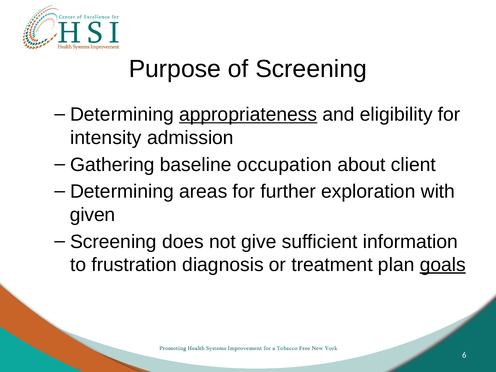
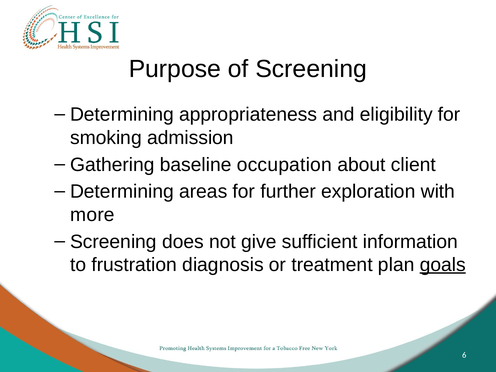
appropriateness underline: present -> none
intensity: intensity -> smoking
given: given -> more
